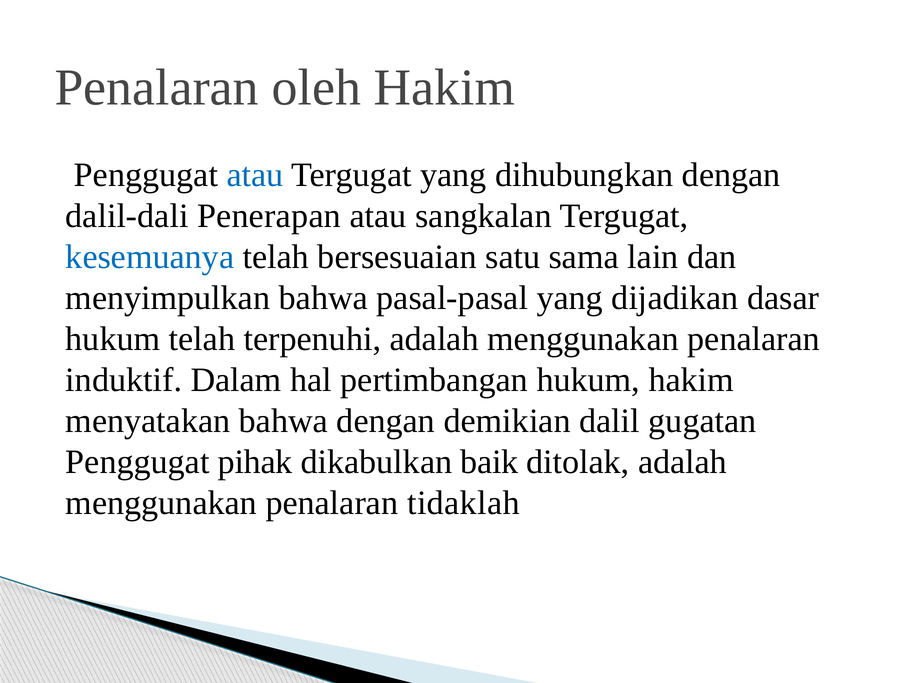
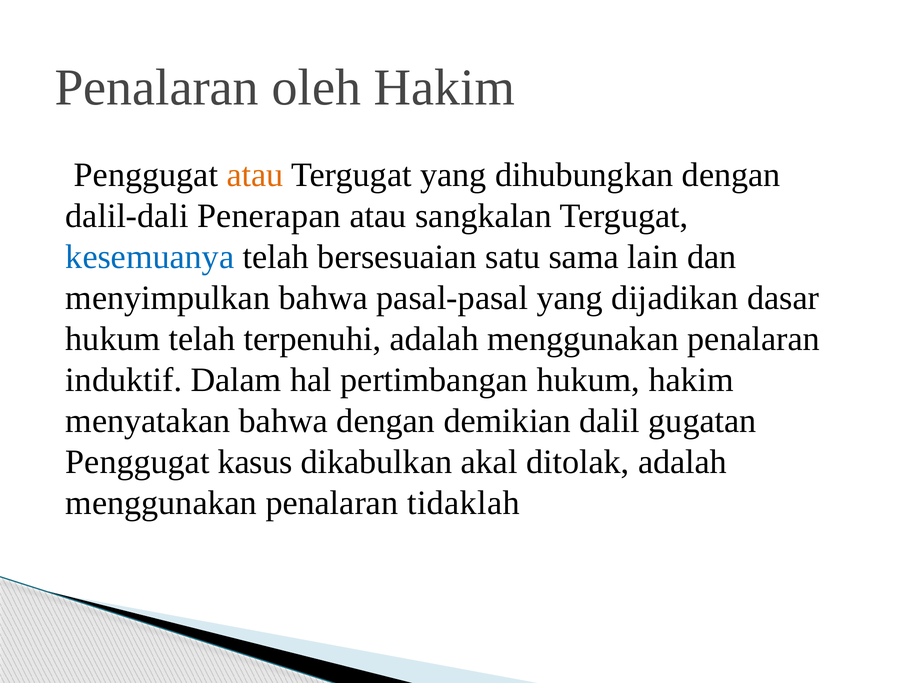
atau at (255, 175) colour: blue -> orange
pihak: pihak -> kasus
baik: baik -> akal
